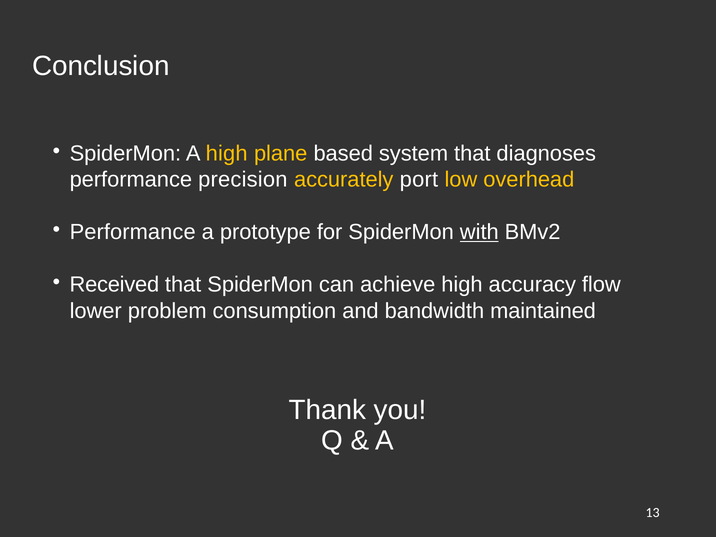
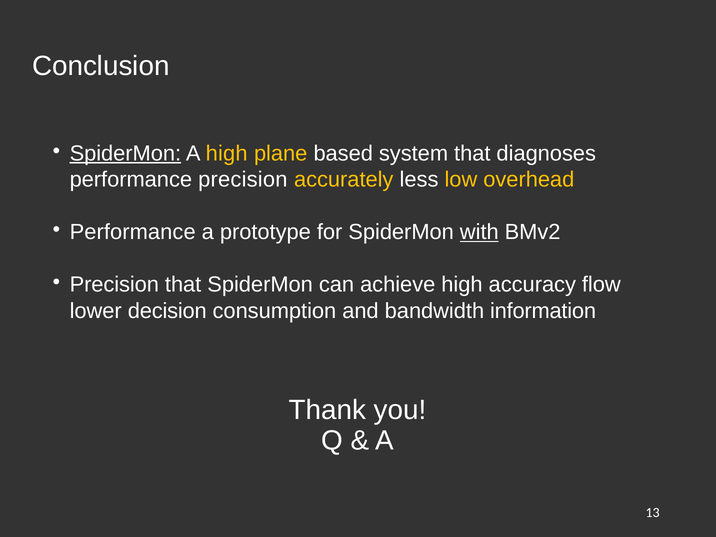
SpiderMon at (125, 153) underline: none -> present
port: port -> less
Received at (114, 285): Received -> Precision
problem: problem -> decision
maintained: maintained -> information
